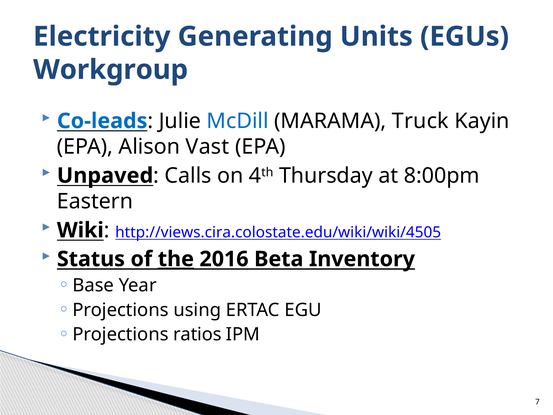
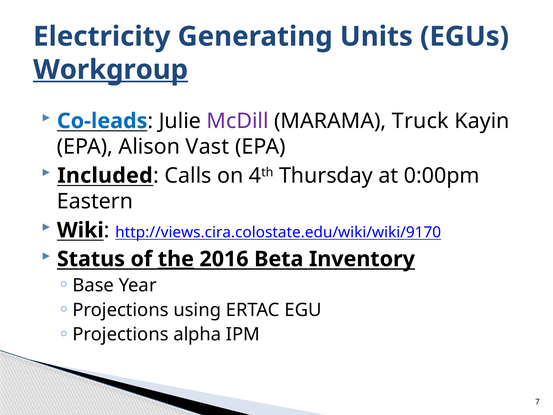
Workgroup underline: none -> present
McDill colour: blue -> purple
Unpaved: Unpaved -> Included
8:00pm: 8:00pm -> 0:00pm
http://views.cira.colostate.edu/wiki/wiki/4505: http://views.cira.colostate.edu/wiki/wiki/4505 -> http://views.cira.colostate.edu/wiki/wiki/9170
ratios: ratios -> alpha
